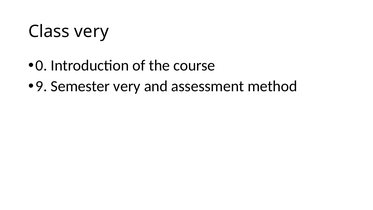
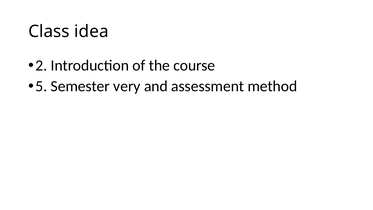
Class very: very -> idea
0: 0 -> 2
9: 9 -> 5
